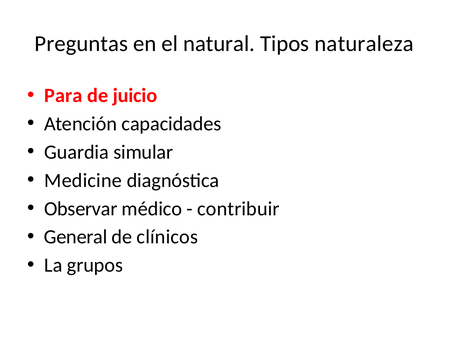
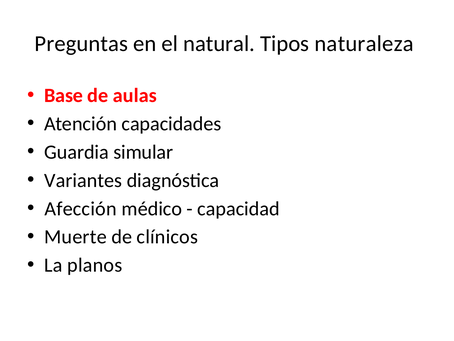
Para: Para -> Base
juicio: juicio -> aulas
Medicine: Medicine -> Variantes
Observar: Observar -> Afección
contribuir: contribuir -> capacidad
General: General -> Muerte
grupos: grupos -> planos
